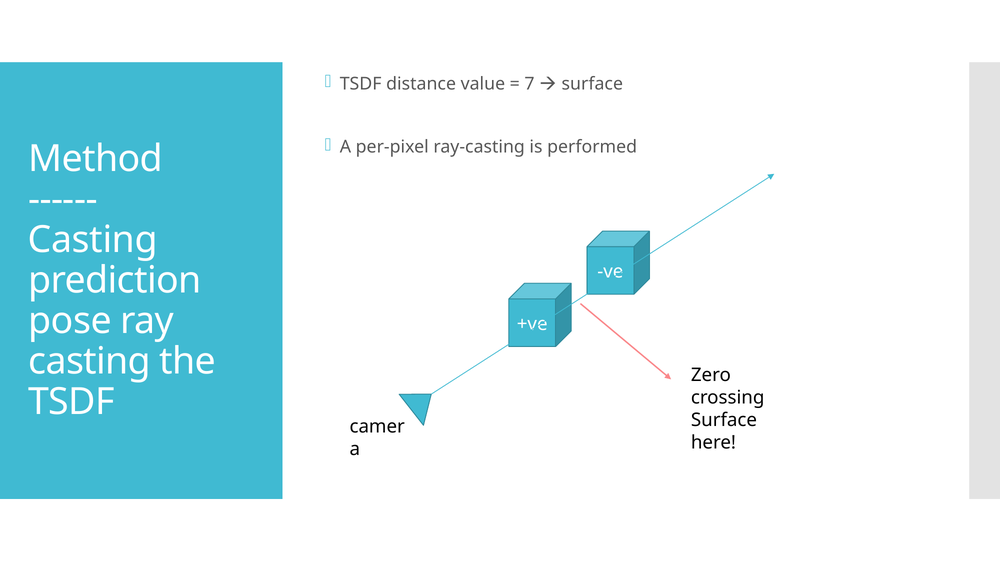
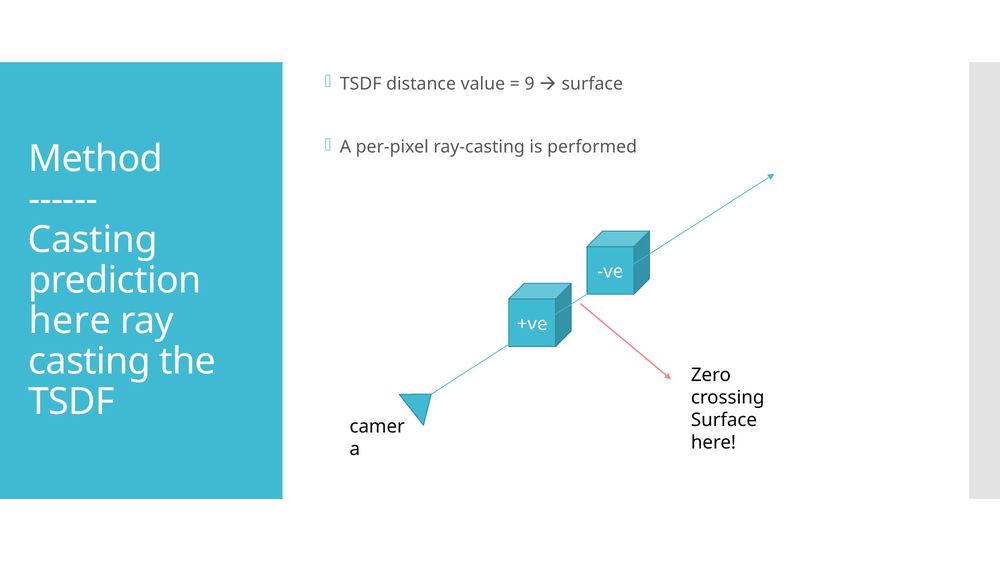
7: 7 -> 9
pose at (70, 321): pose -> here
